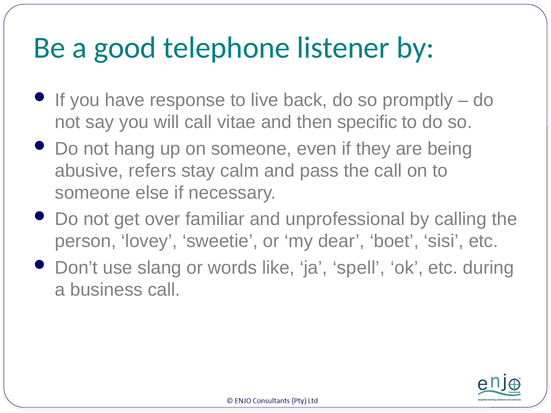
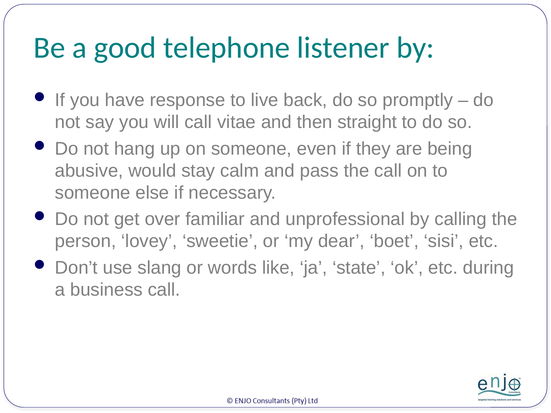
specific: specific -> straight
refers: refers -> would
spell: spell -> state
